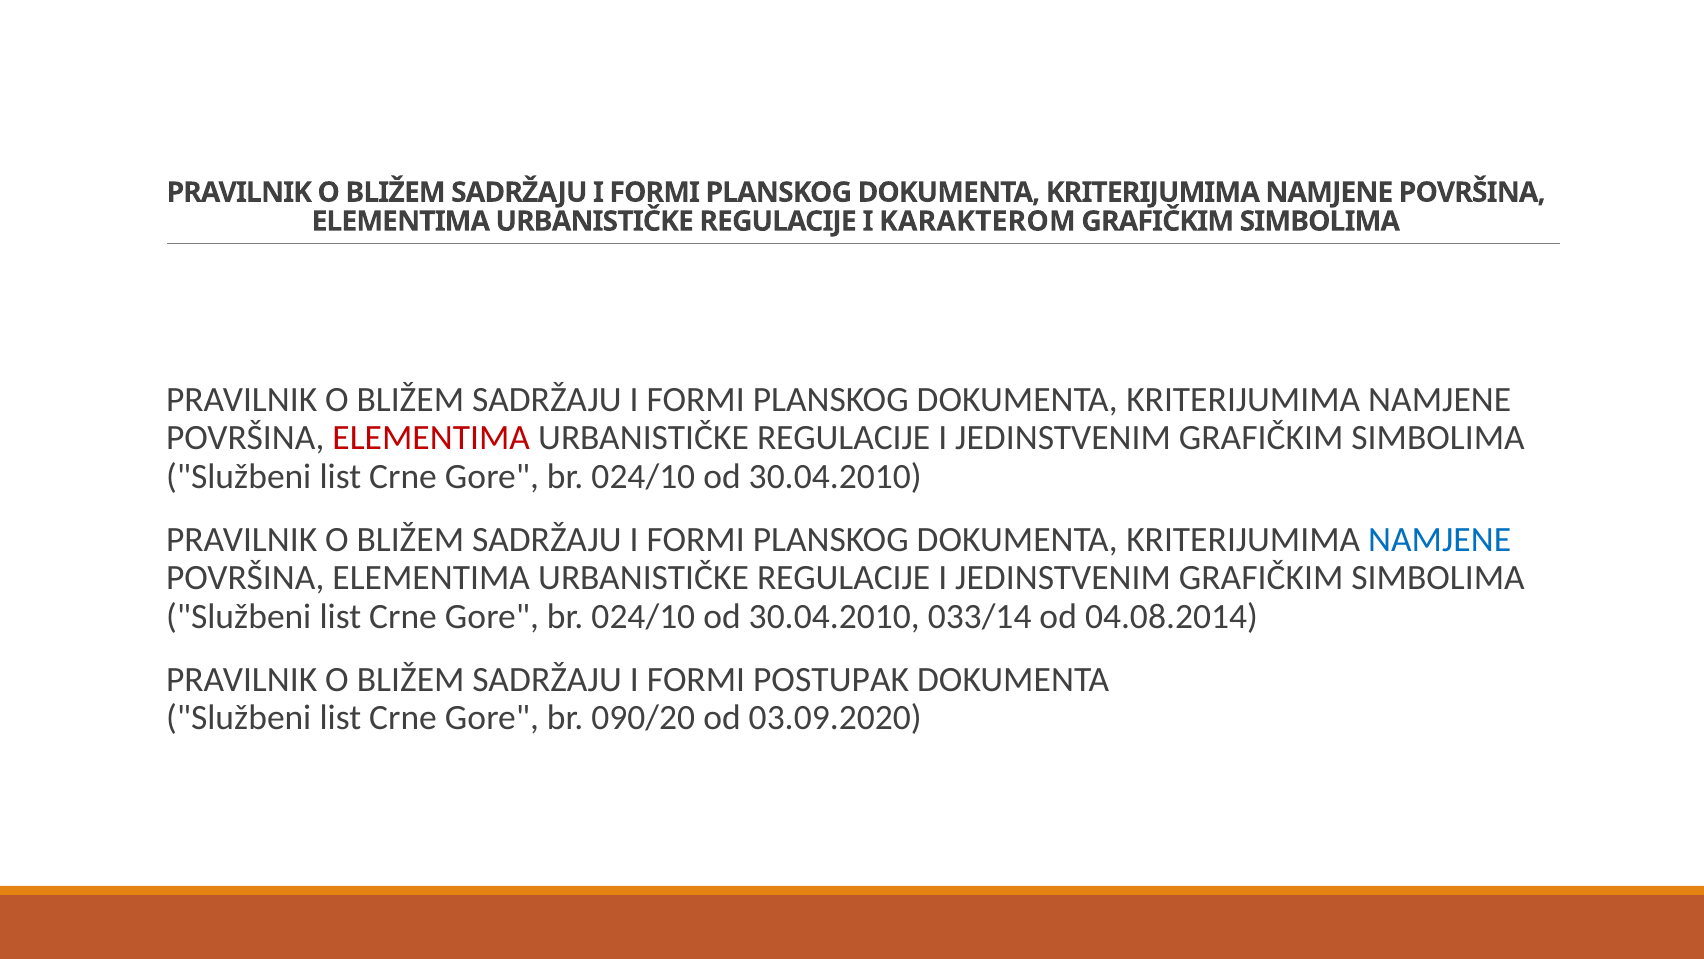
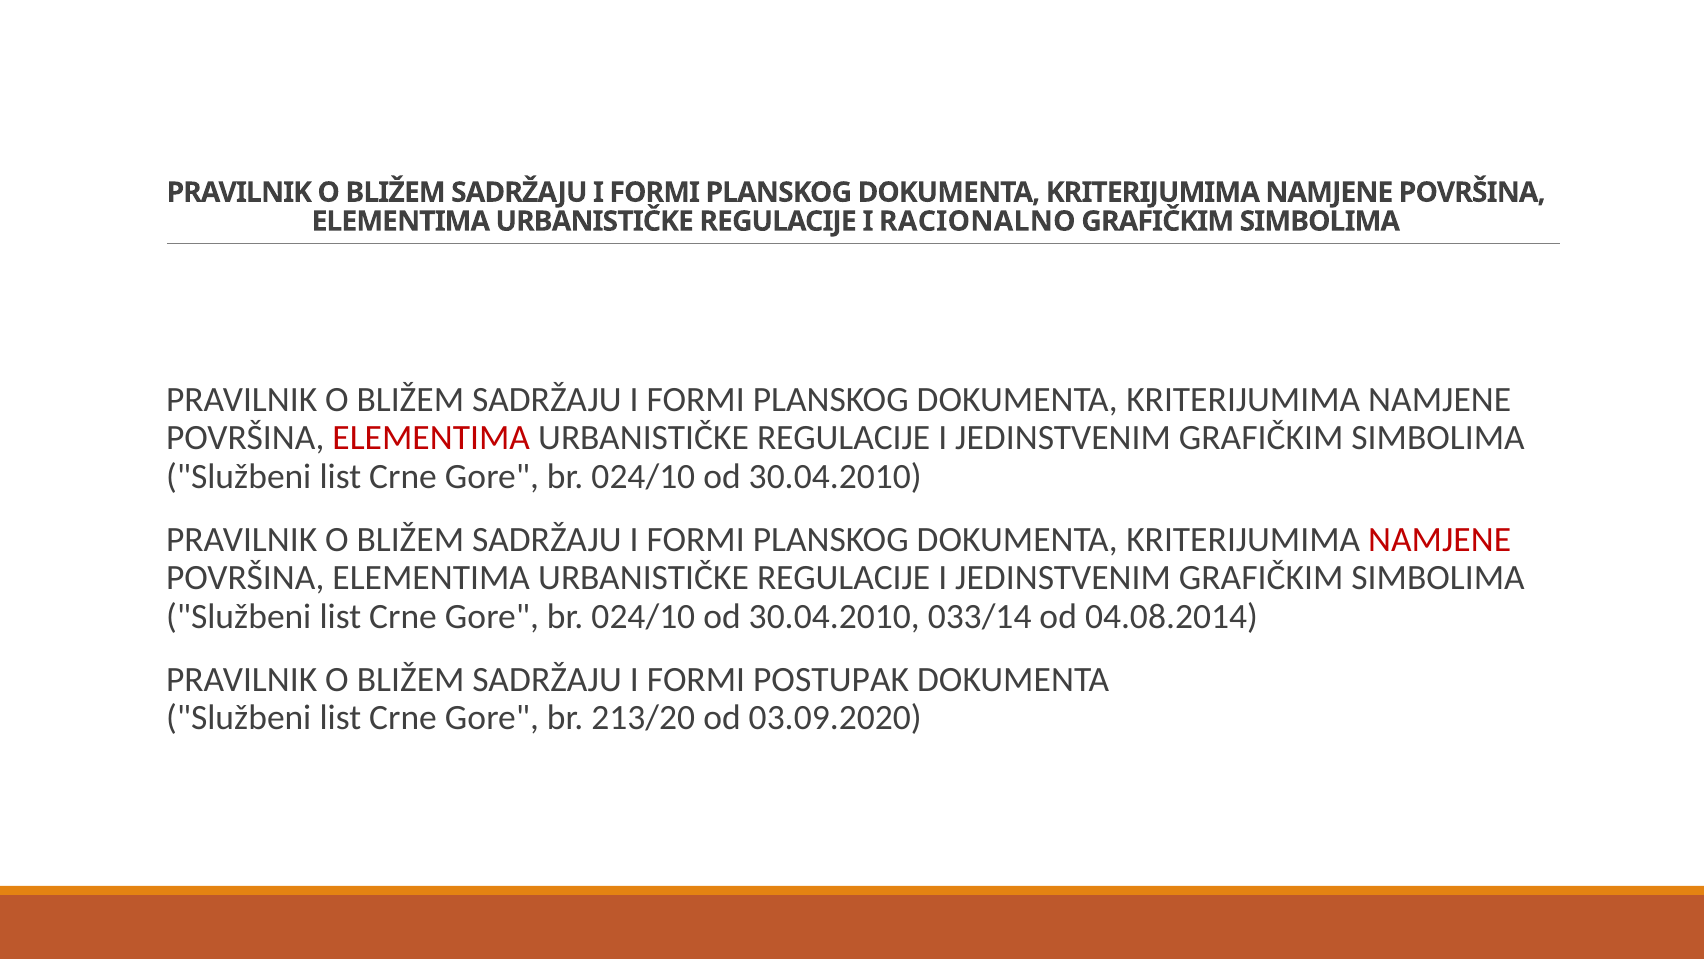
KARAKTEROM: KARAKTEROM -> RACIONALNO
NAMJENE at (1440, 539) colour: blue -> red
090/20: 090/20 -> 213/20
